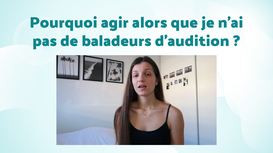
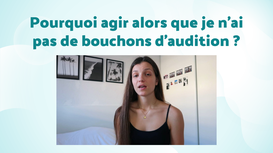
baladeurs: baladeurs -> bouchons
